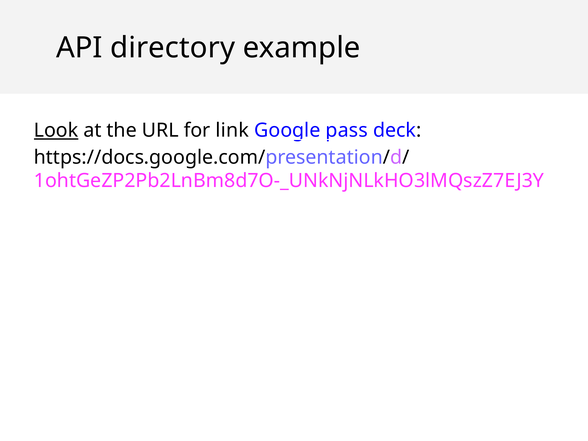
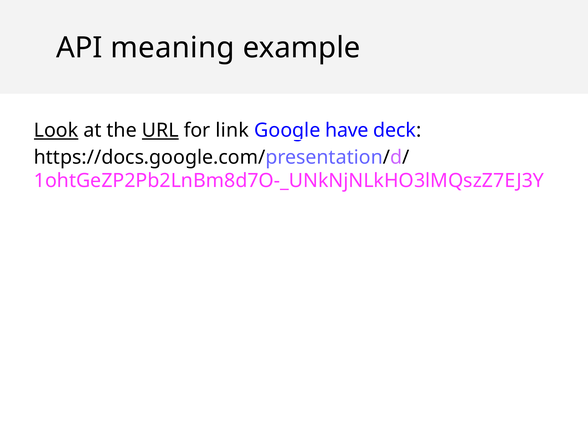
directory: directory -> meaning
URL underline: none -> present
pass: pass -> have
